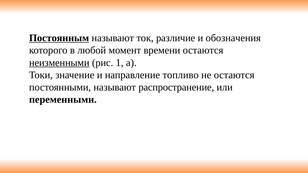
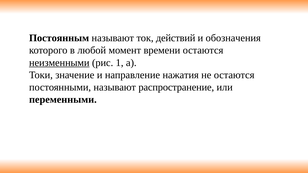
Постоянным underline: present -> none
различие: различие -> действий
топливо: топливо -> нажатия
